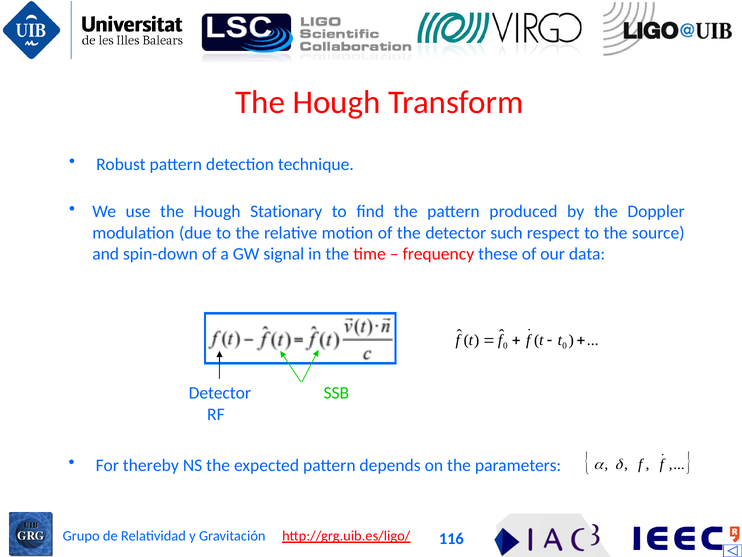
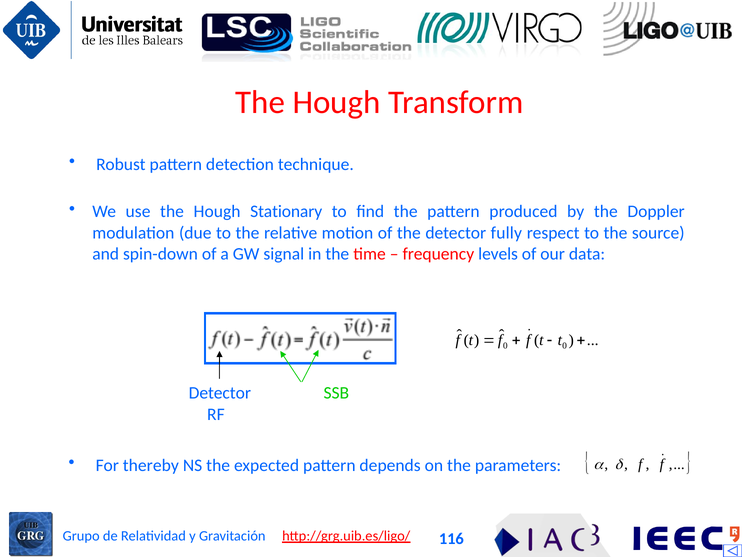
such: such -> fully
these: these -> levels
